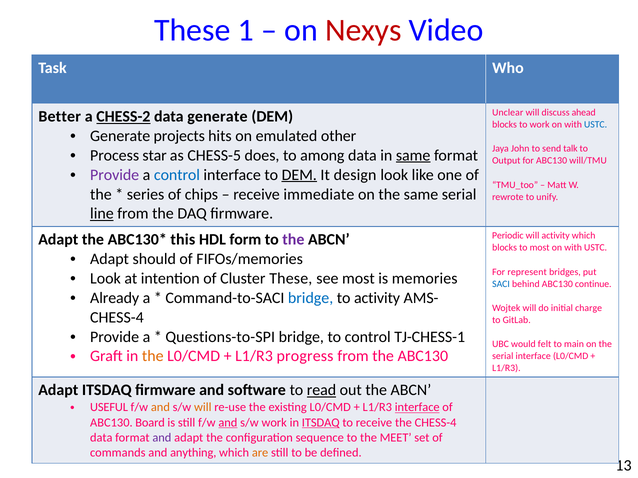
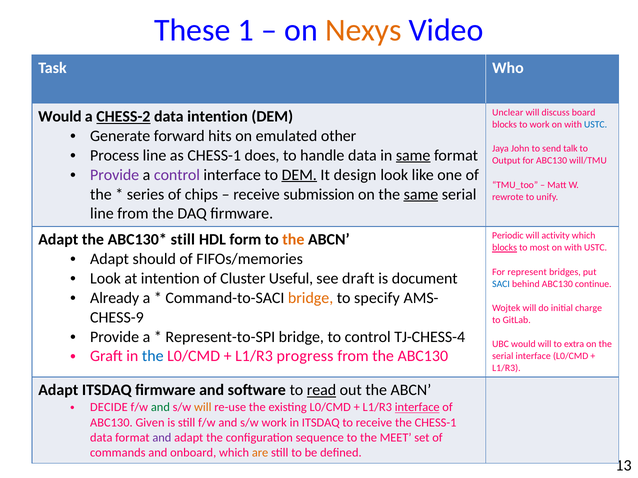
Nexys colour: red -> orange
ahead: ahead -> board
Better at (60, 117): Better -> Would
data generate: generate -> intention
projects: projects -> forward
Process star: star -> line
as CHESS-5: CHESS-5 -> CHESS-1
among: among -> handle
control at (177, 175) colour: blue -> purple
immediate: immediate -> submission
same at (421, 194) underline: none -> present
line at (102, 214) underline: present -> none
this at (183, 240): this -> still
the at (293, 240) colour: purple -> orange
blocks at (505, 248) underline: none -> present
Cluster These: These -> Useful
see most: most -> draft
memories: memories -> document
bridge at (311, 298) colour: blue -> orange
to activity: activity -> specify
CHESS-4 at (117, 318): CHESS-4 -> CHESS-9
Questions-to-SPI: Questions-to-SPI -> Represent-to-SPI
TJ-CHESS-1: TJ-CHESS-1 -> TJ-CHESS-4
would felt: felt -> will
main: main -> extra
the at (153, 357) colour: orange -> blue
USEFUL: USEFUL -> DECIDE
and at (160, 408) colour: orange -> green
Board: Board -> Given
and at (228, 423) underline: present -> none
ITSDAQ at (321, 423) underline: present -> none
the CHESS-4: CHESS-4 -> CHESS-1
anything: anything -> onboard
